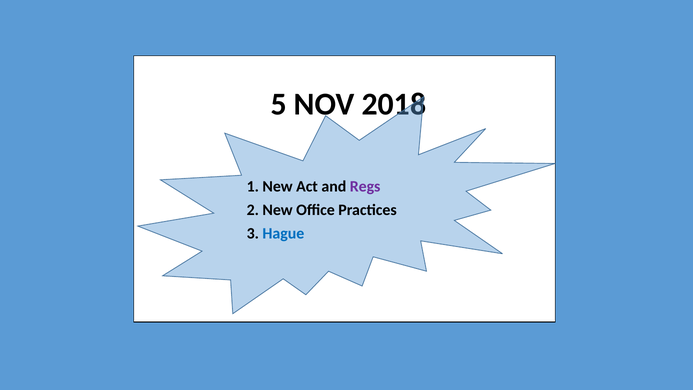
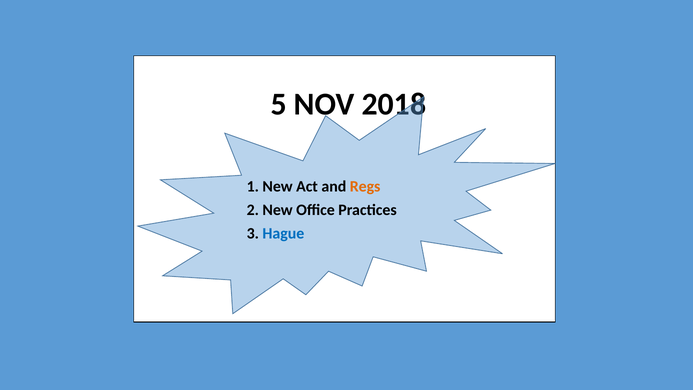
Regs colour: purple -> orange
